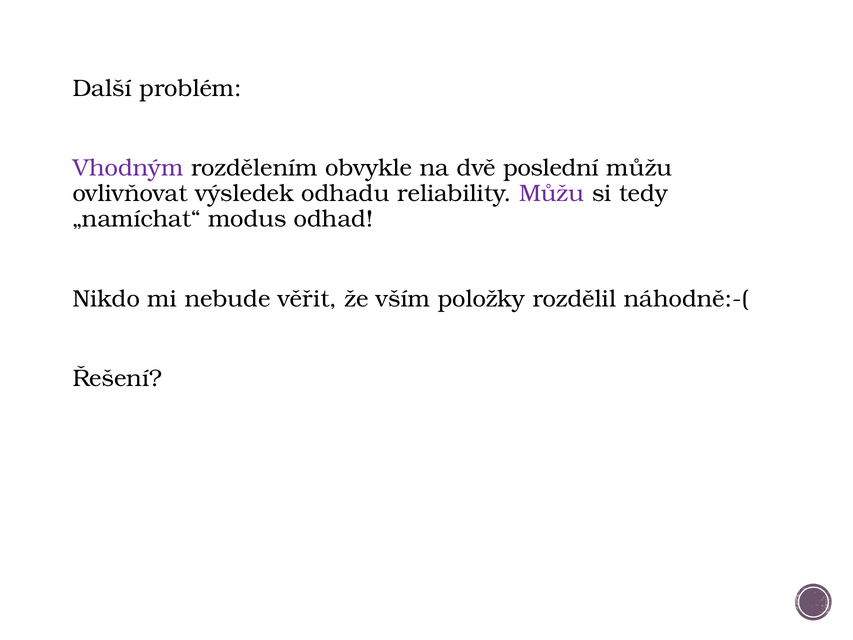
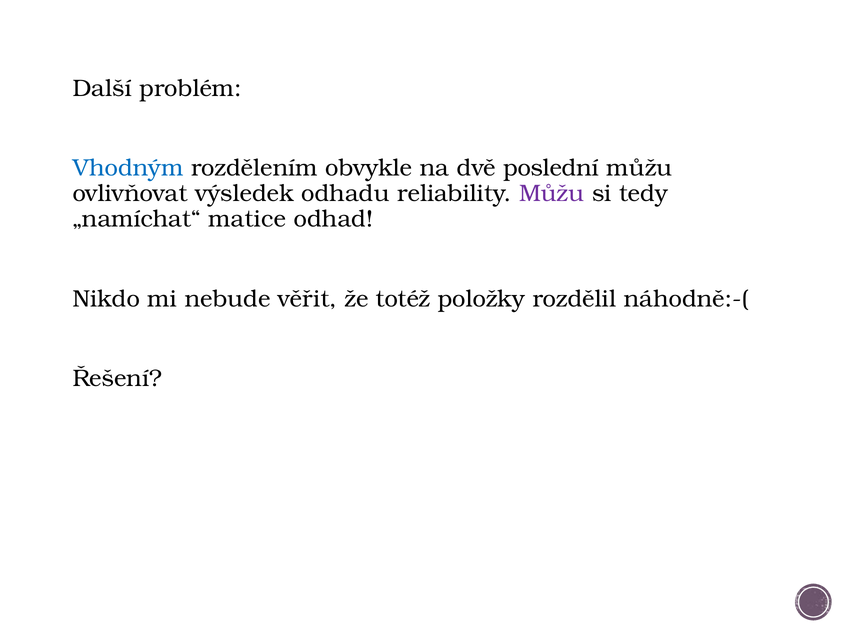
Vhodným colour: purple -> blue
modus: modus -> matice
vším: vším -> totéž
